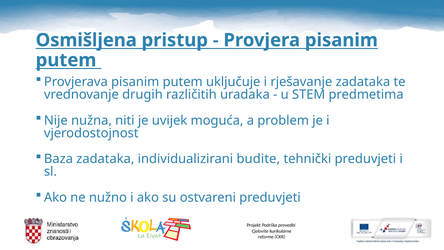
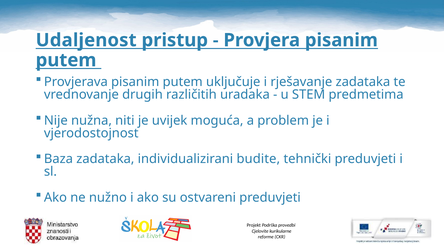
Osmišljena: Osmišljena -> Udaljenost
